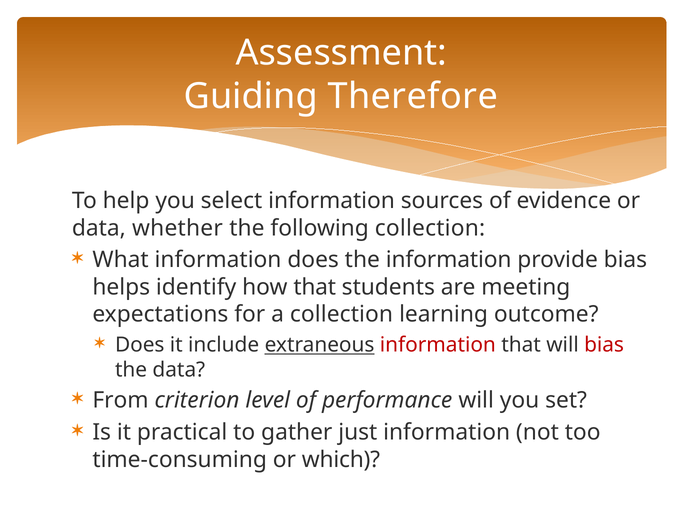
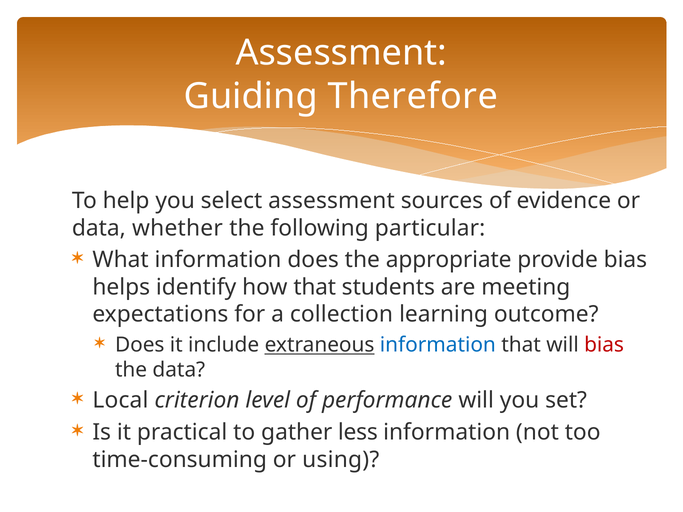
select information: information -> assessment
following collection: collection -> particular
the information: information -> appropriate
information at (438, 345) colour: red -> blue
From: From -> Local
just: just -> less
which: which -> using
